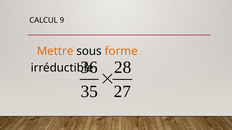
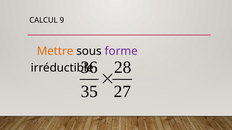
forme colour: orange -> purple
